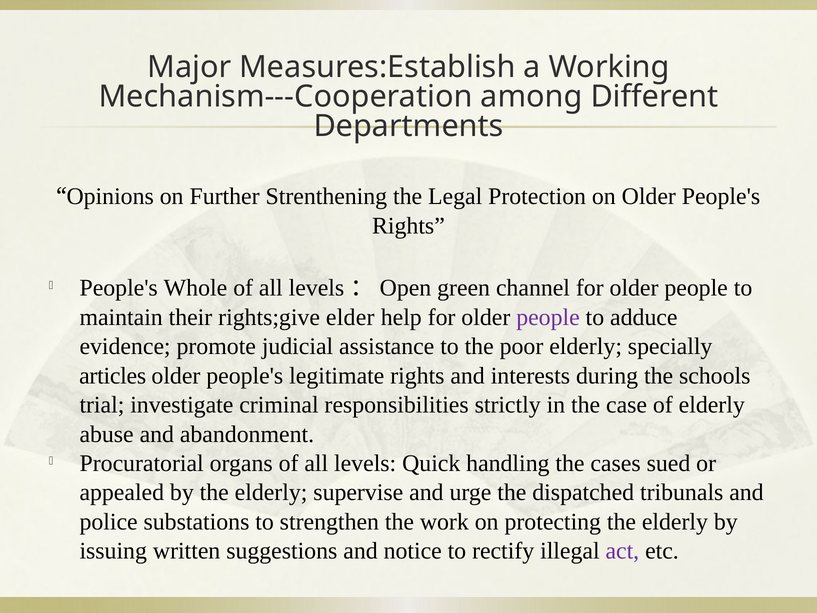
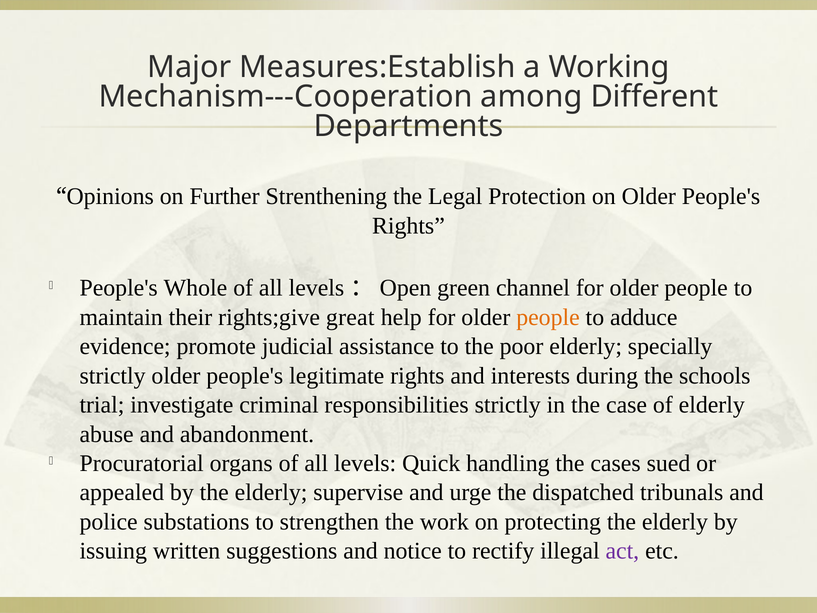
elder: elder -> great
people at (548, 317) colour: purple -> orange
articles at (113, 376): articles -> strictly
